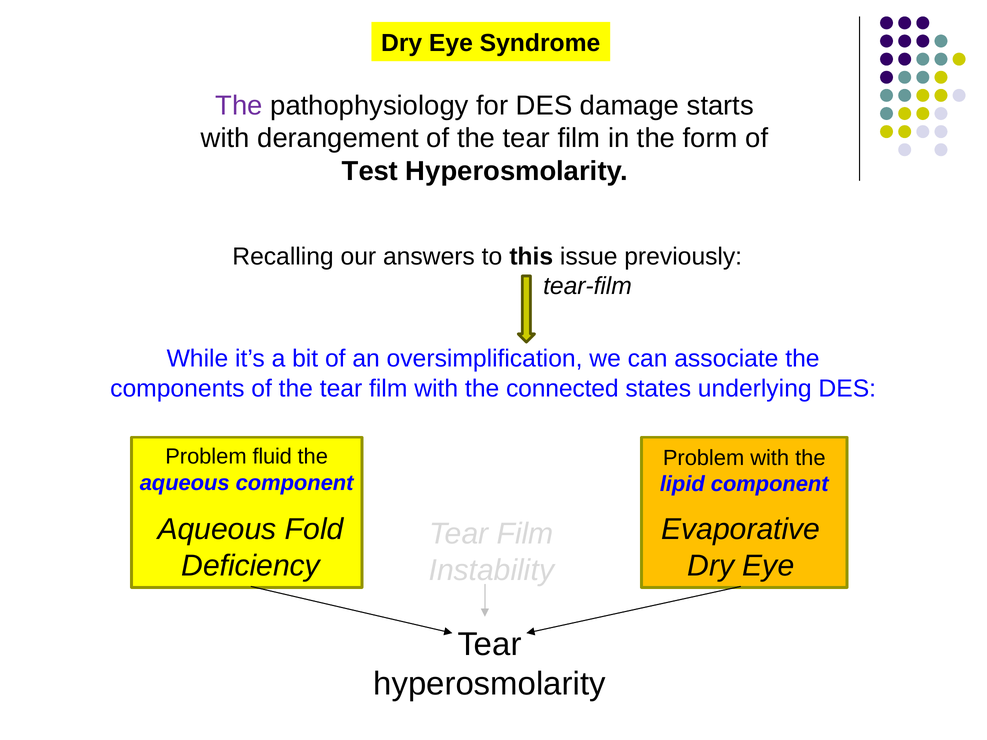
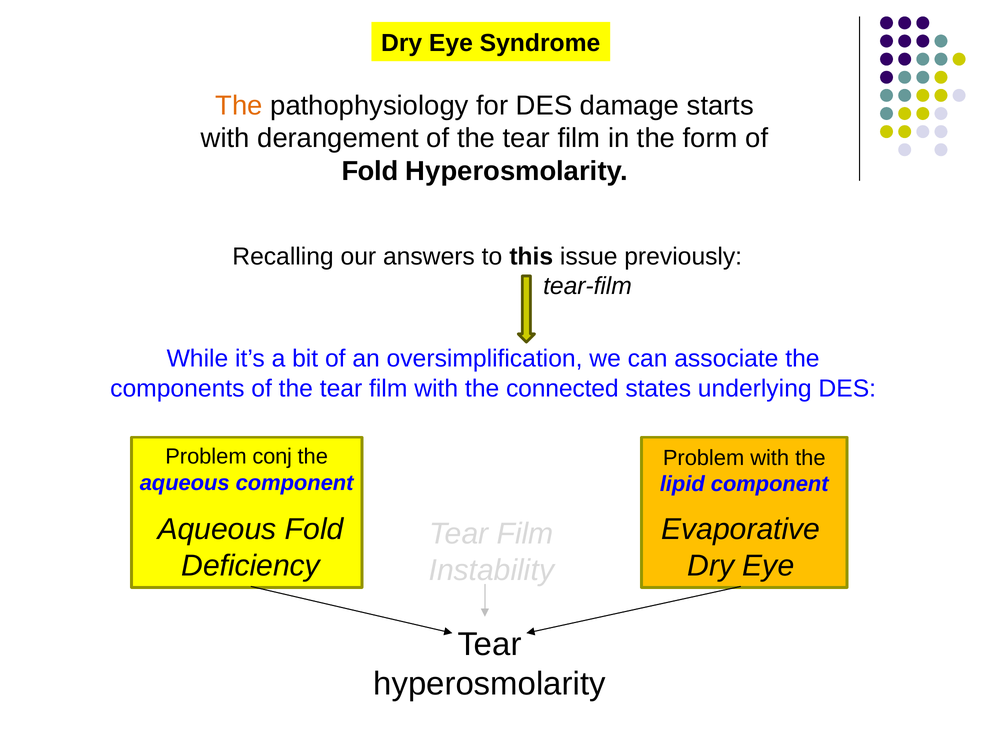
The at (239, 106) colour: purple -> orange
Test at (370, 171): Test -> Fold
fluid: fluid -> conj
